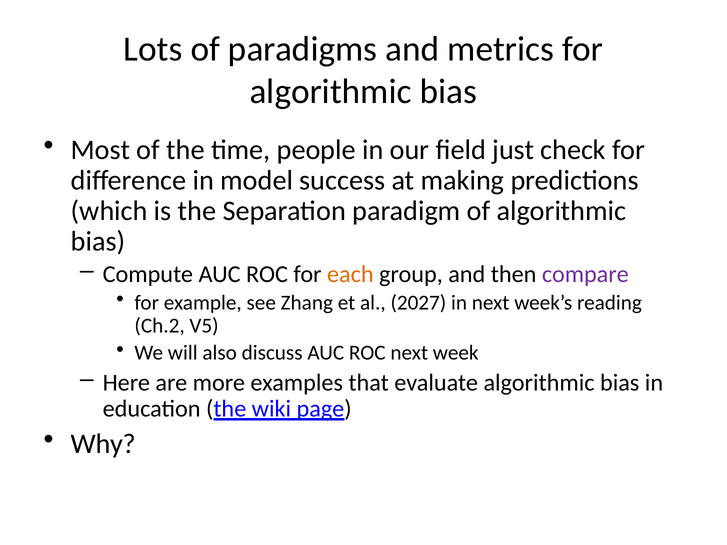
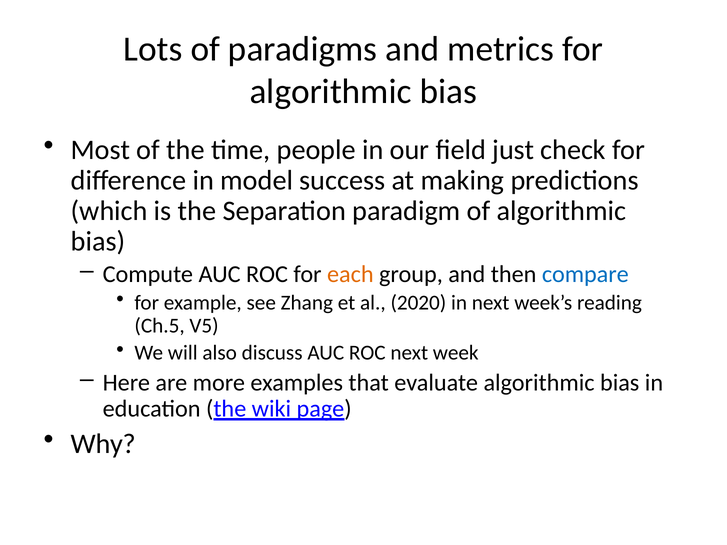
compare colour: purple -> blue
2027: 2027 -> 2020
Ch.2: Ch.2 -> Ch.5
